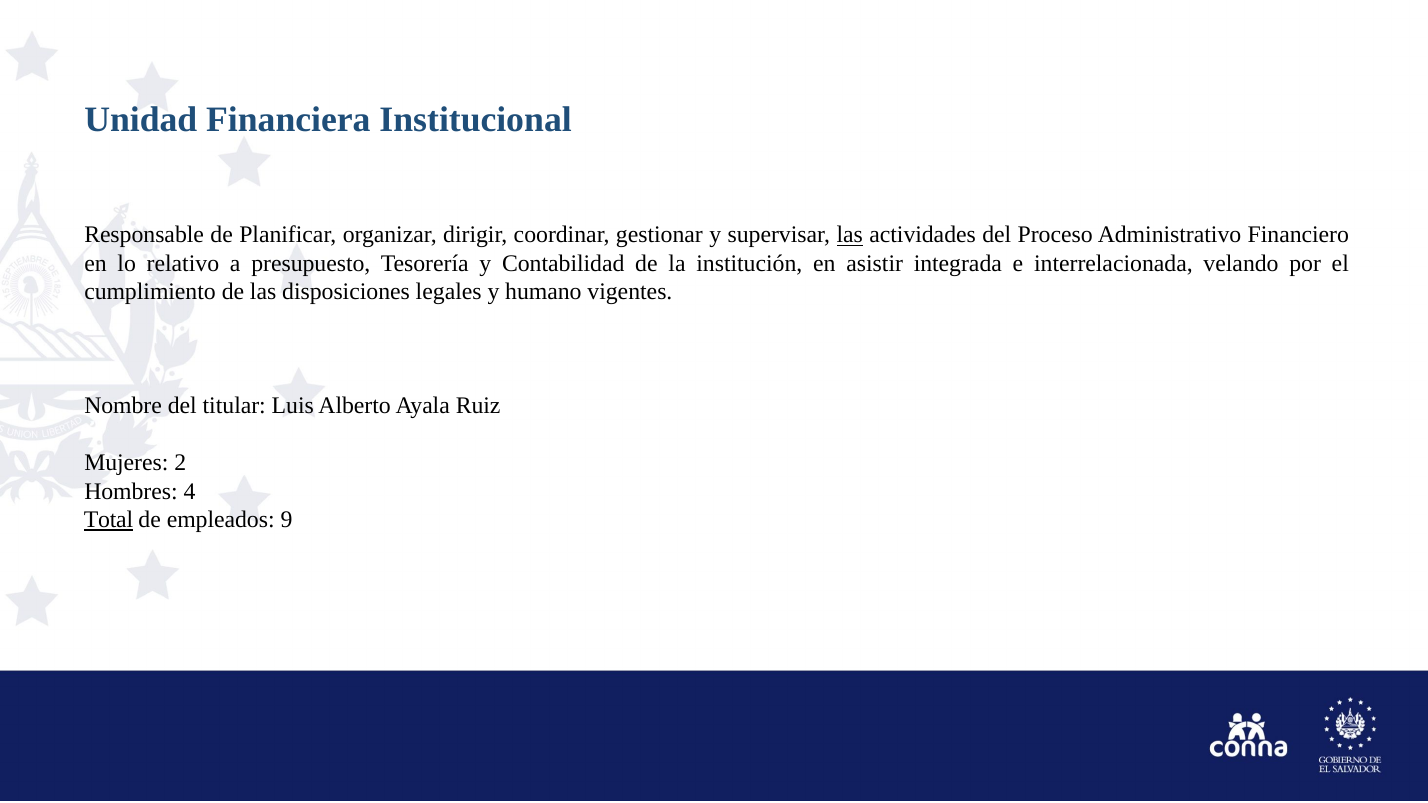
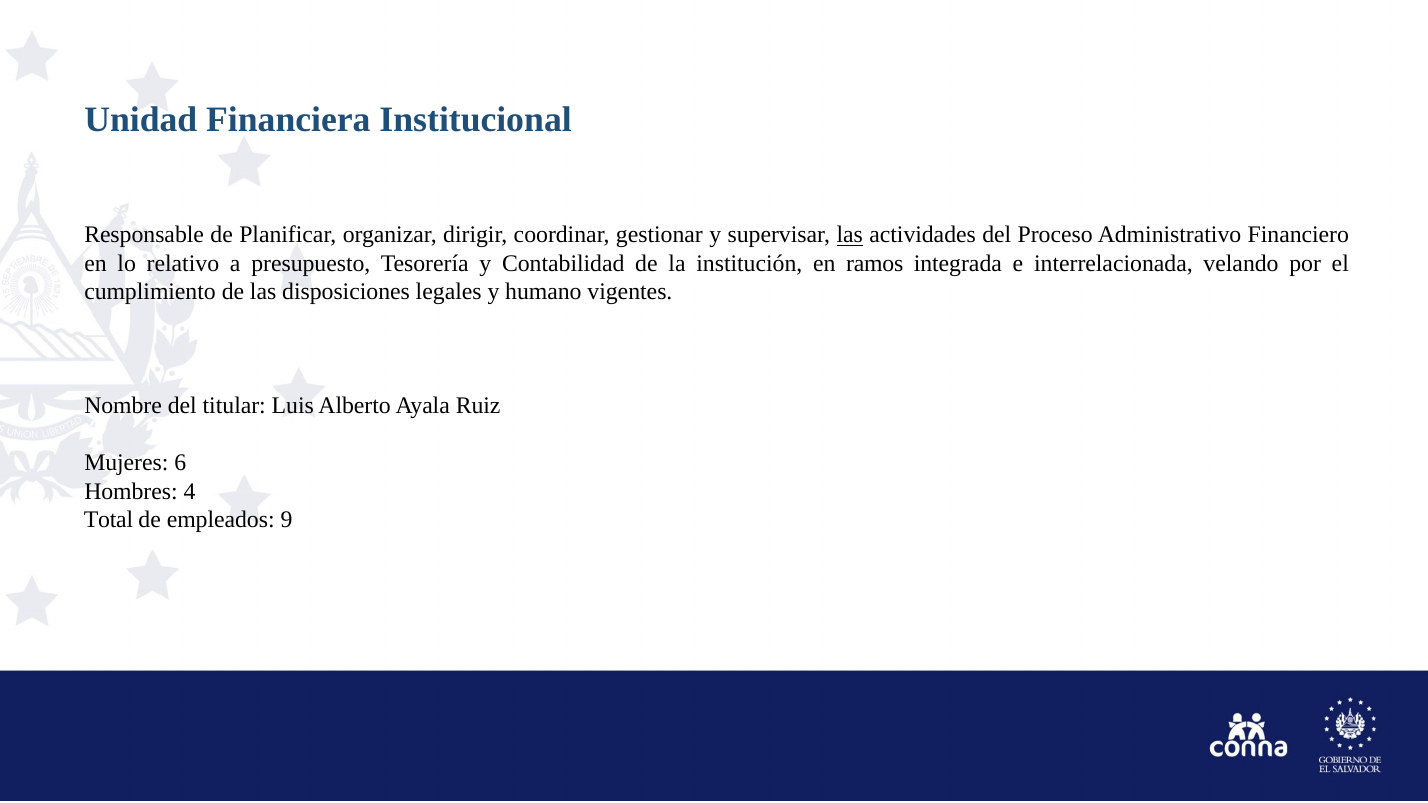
asistir: asistir -> ramos
2: 2 -> 6
Total underline: present -> none
